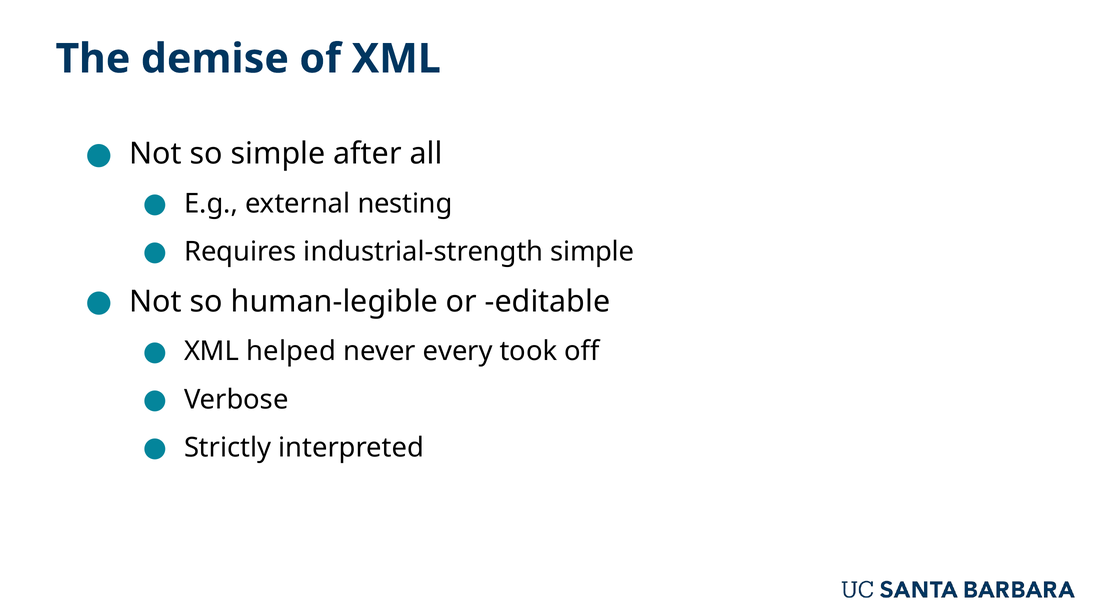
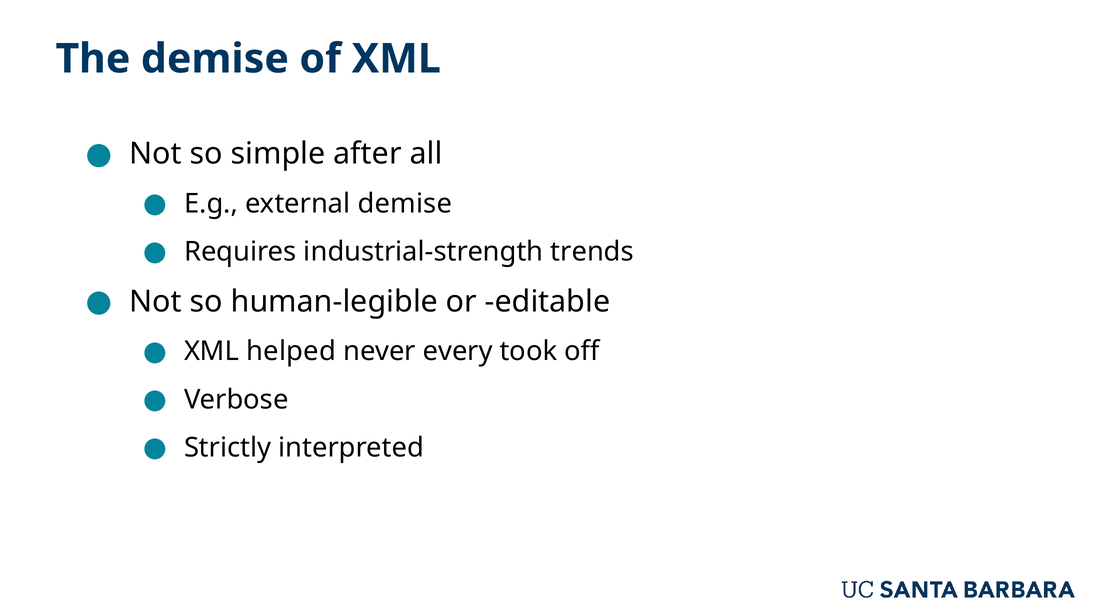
external nesting: nesting -> demise
industrial-strength simple: simple -> trends
